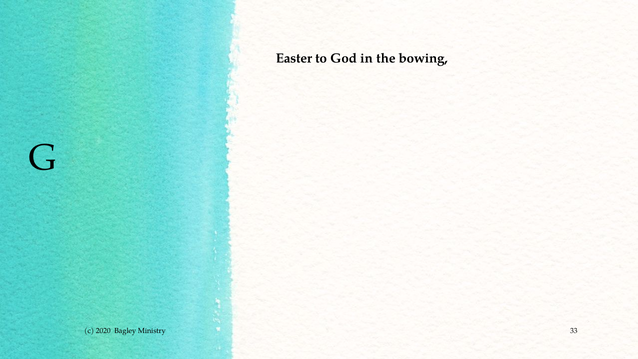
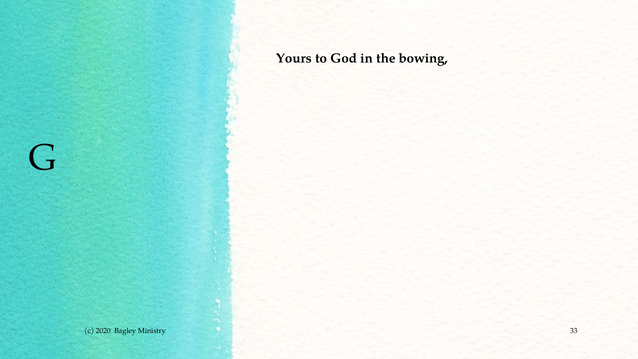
Easter: Easter -> Yours
